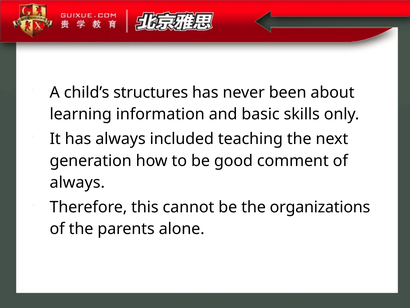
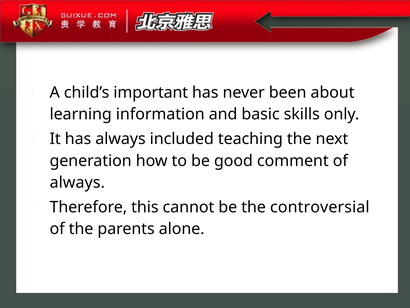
structures: structures -> important
organizations: organizations -> controversial
